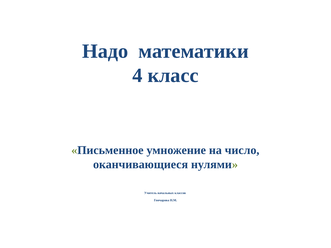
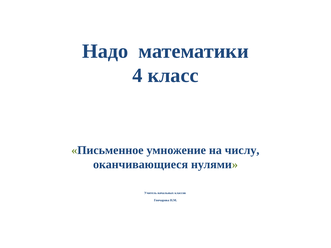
число: число -> числу
